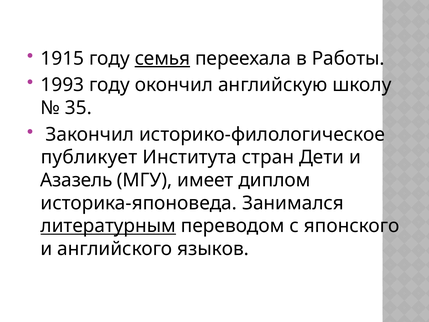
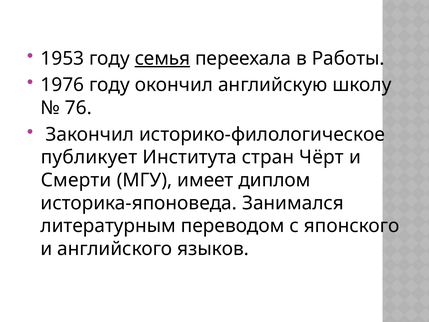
1915: 1915 -> 1953
1993: 1993 -> 1976
35: 35 -> 76
Дети: Дети -> Чёрт
Азазель: Азазель -> Смерти
литературным underline: present -> none
